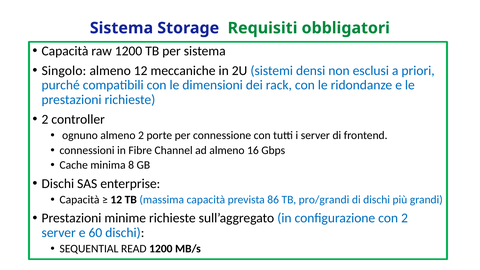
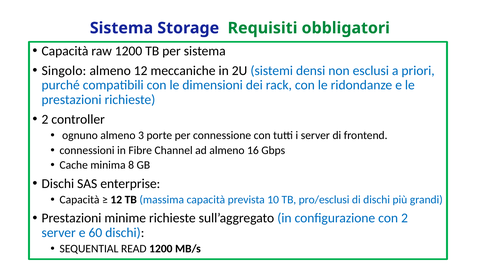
almeno 2: 2 -> 3
86: 86 -> 10
pro/grandi: pro/grandi -> pro/esclusi
